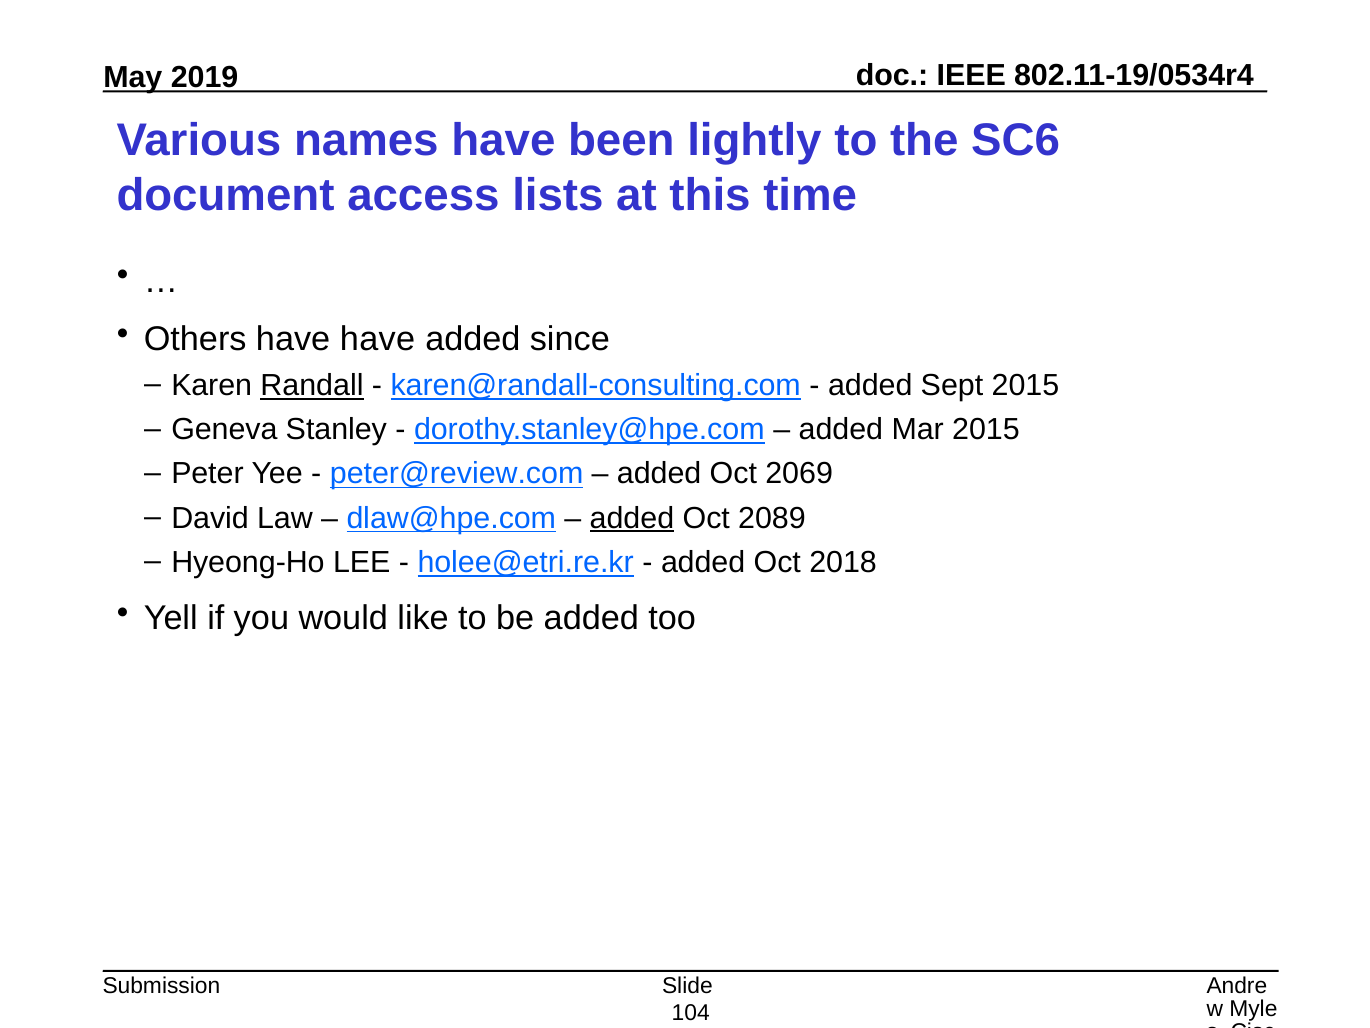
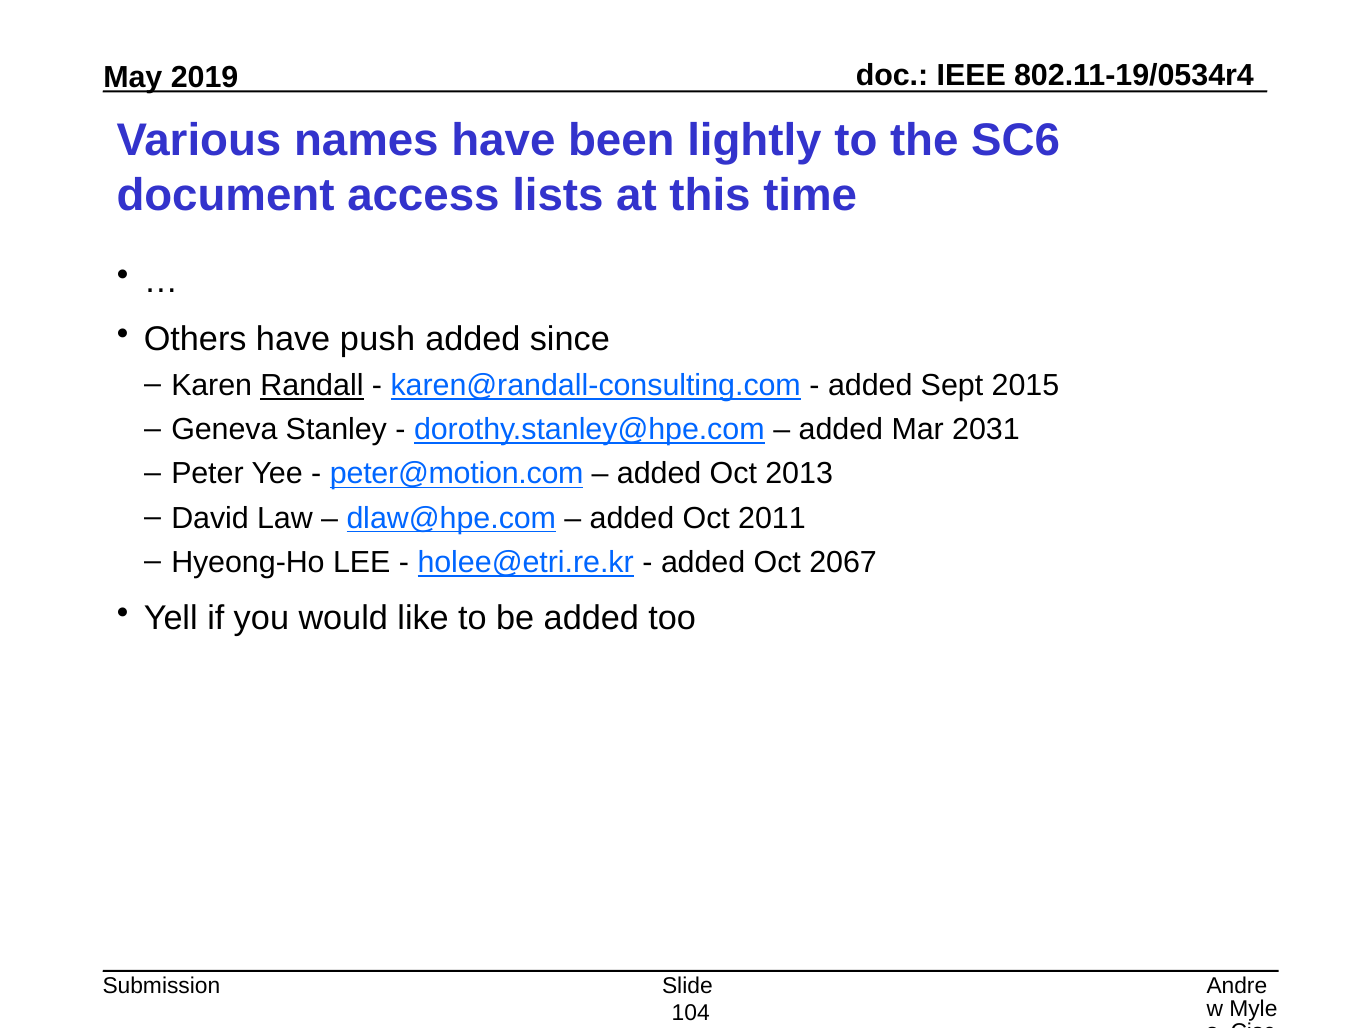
have have: have -> push
Mar 2015: 2015 -> 2031
peter@review.com: peter@review.com -> peter@motion.com
2069: 2069 -> 2013
added at (632, 518) underline: present -> none
2089: 2089 -> 2011
2018: 2018 -> 2067
